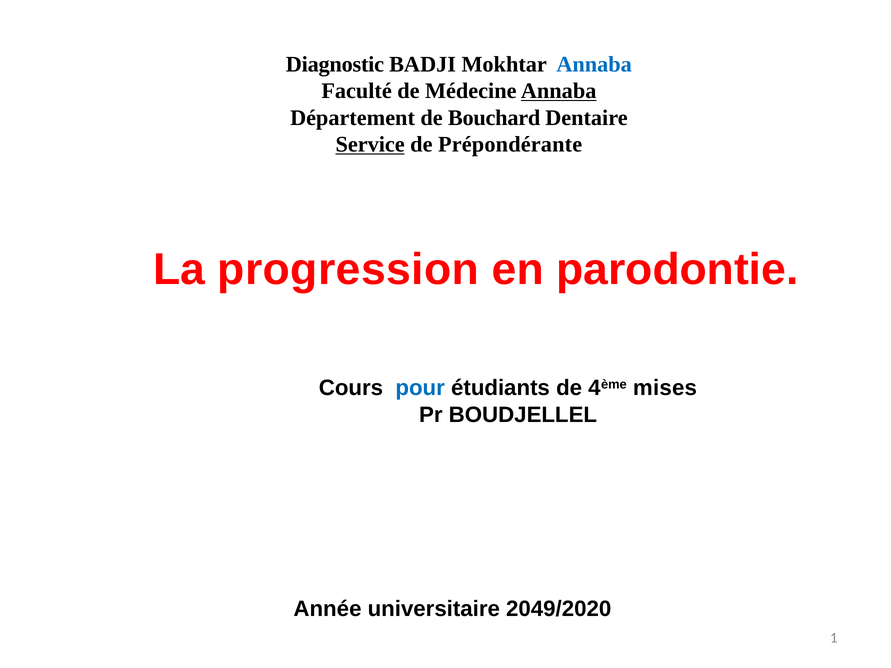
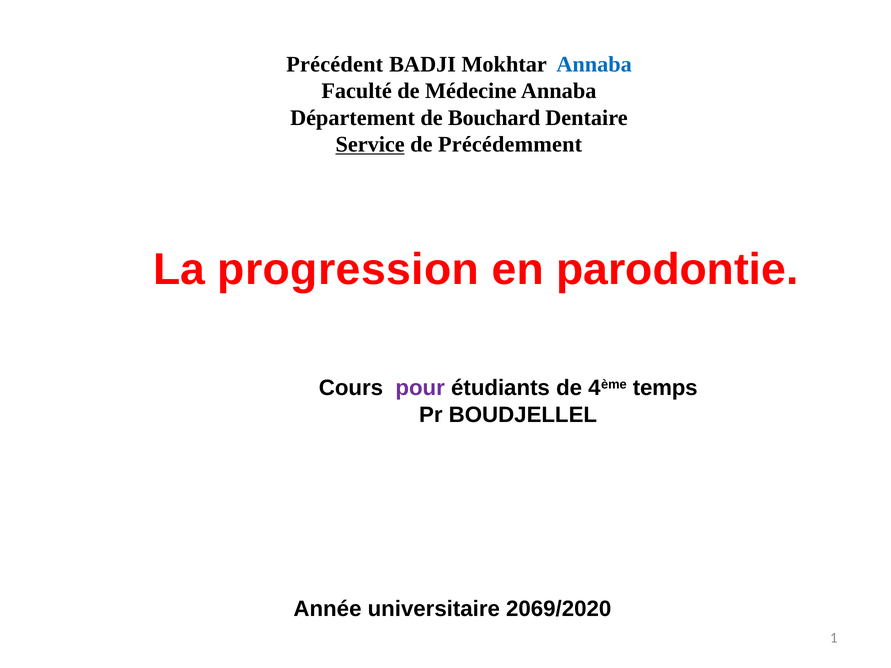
Diagnostic: Diagnostic -> Précédent
Annaba at (559, 91) underline: present -> none
Prépondérante: Prépondérante -> Précédemment
pour colour: blue -> purple
mises: mises -> temps
2049/2020: 2049/2020 -> 2069/2020
